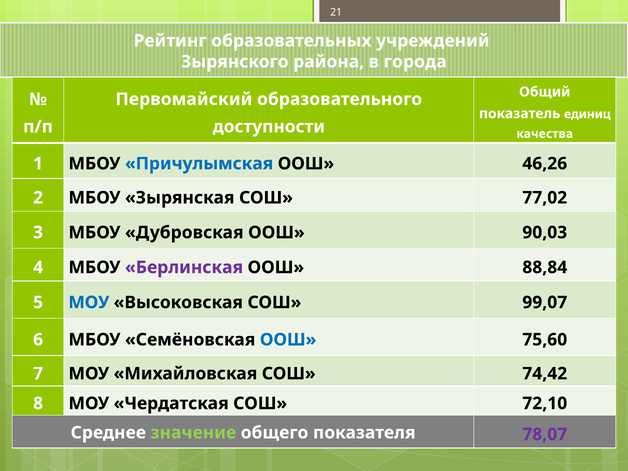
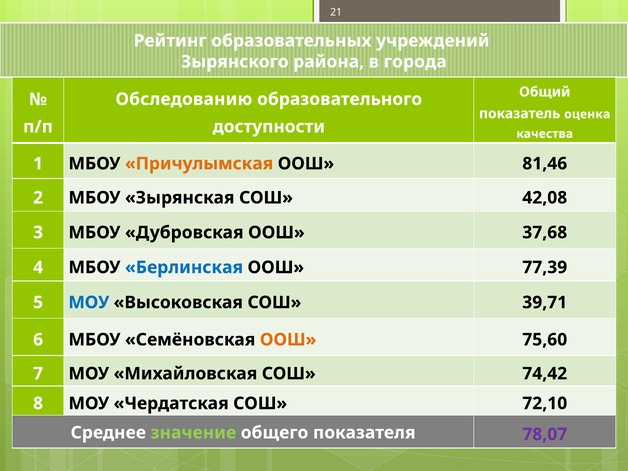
Первомайский: Первомайский -> Обследованию
единиц: единиц -> оценка
Причулымская colour: blue -> orange
46,26: 46,26 -> 81,46
77,02: 77,02 -> 42,08
90,03: 90,03 -> 37,68
Берлинская colour: purple -> blue
88,84: 88,84 -> 77,39
99,07: 99,07 -> 39,71
ООШ at (288, 340) colour: blue -> orange
